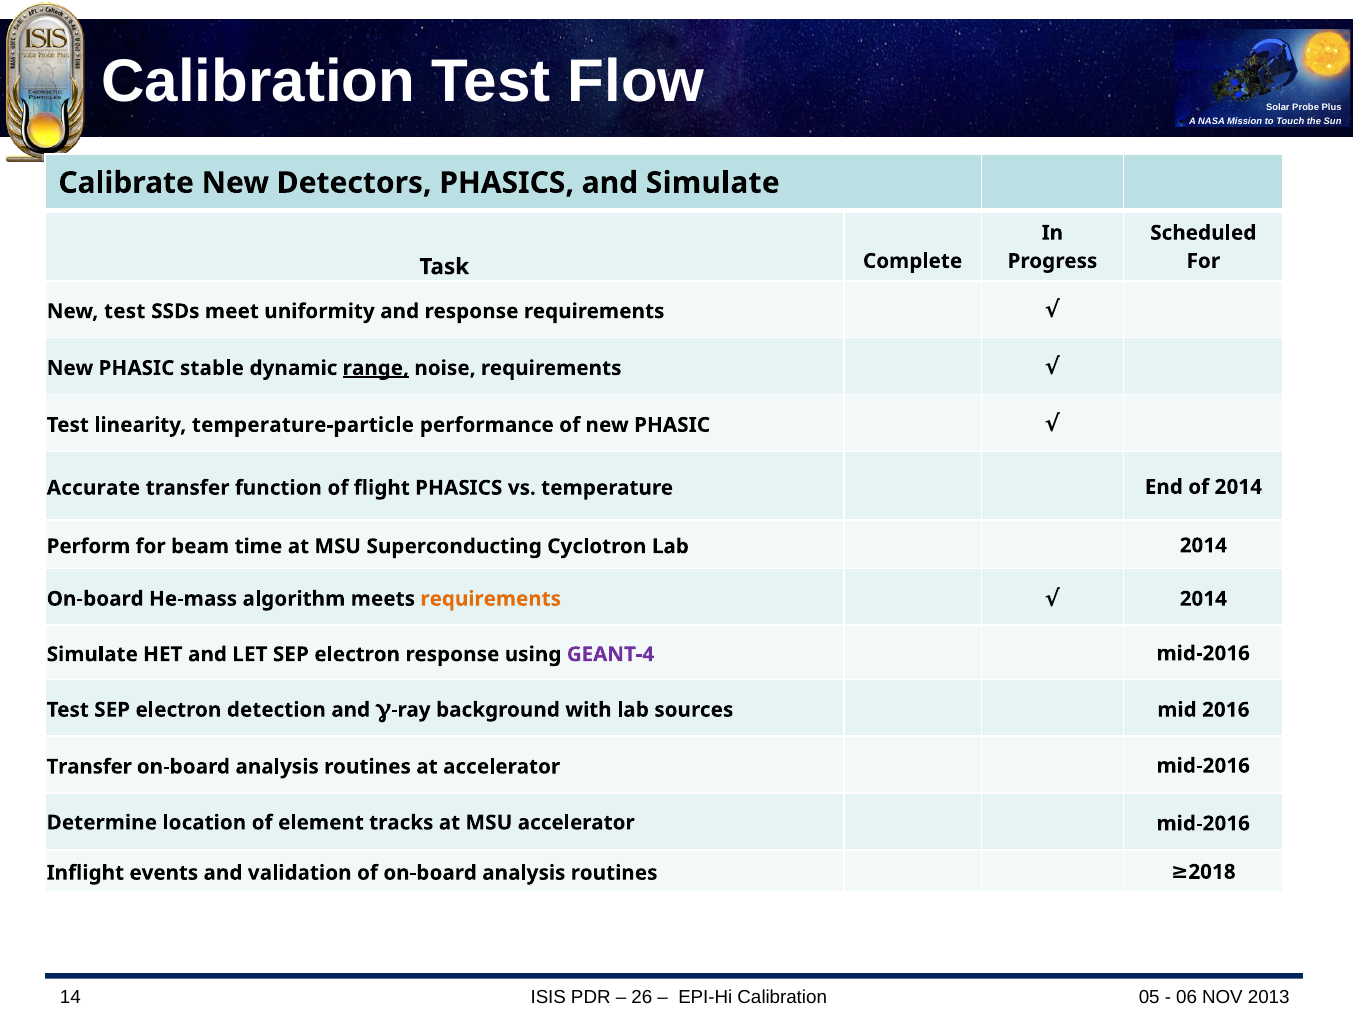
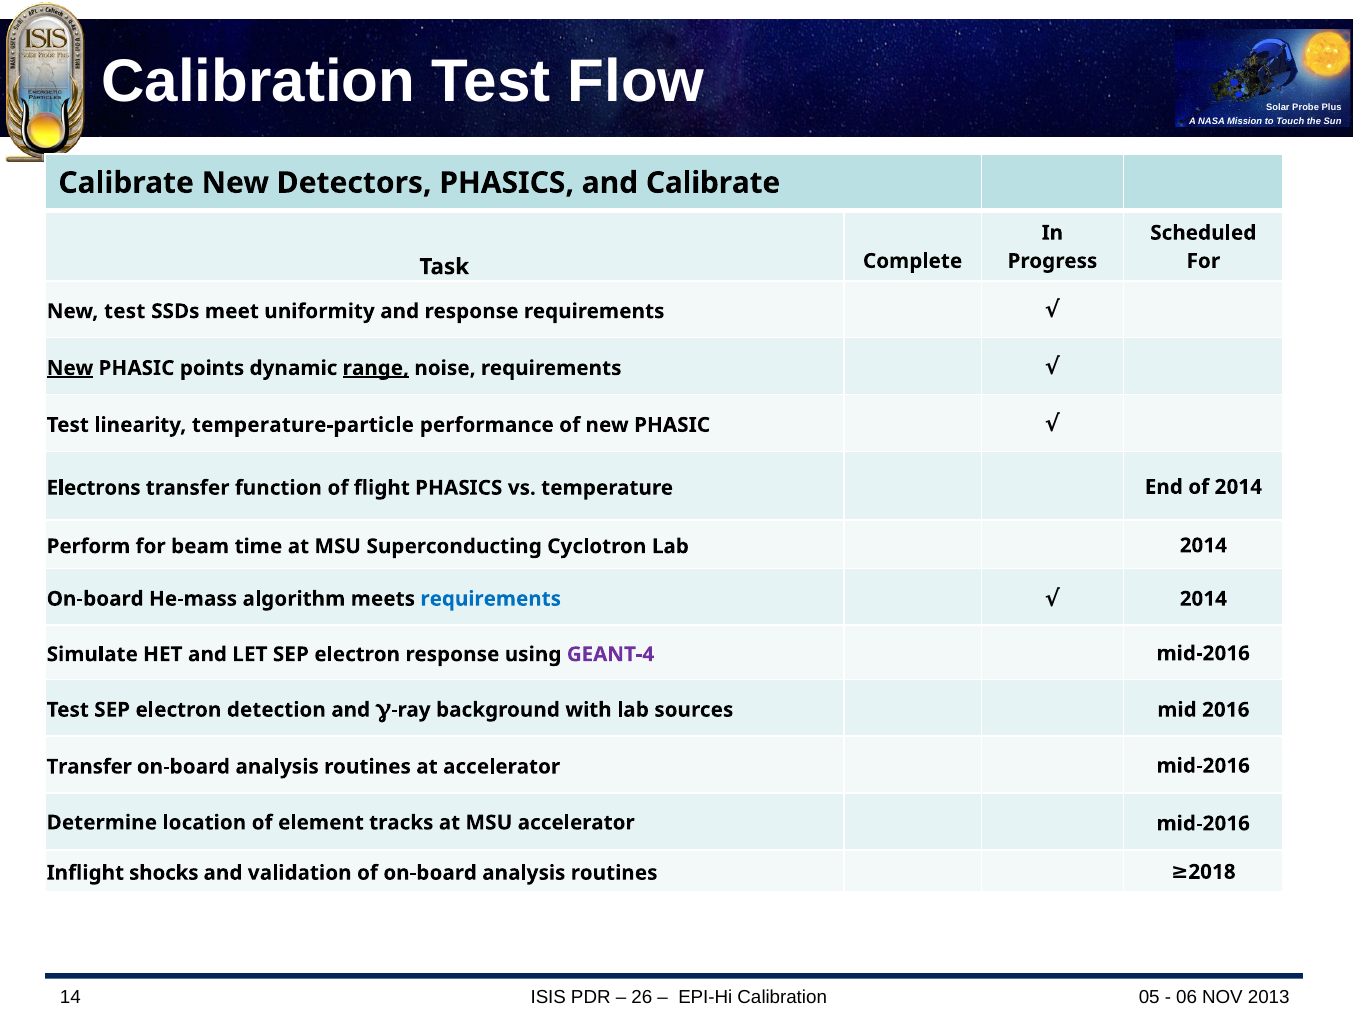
and Simulate: Simulate -> Calibrate
New at (70, 368) underline: none -> present
stable: stable -> points
Accurate: Accurate -> Electrons
requirements at (491, 599) colour: orange -> blue
events: events -> shocks
